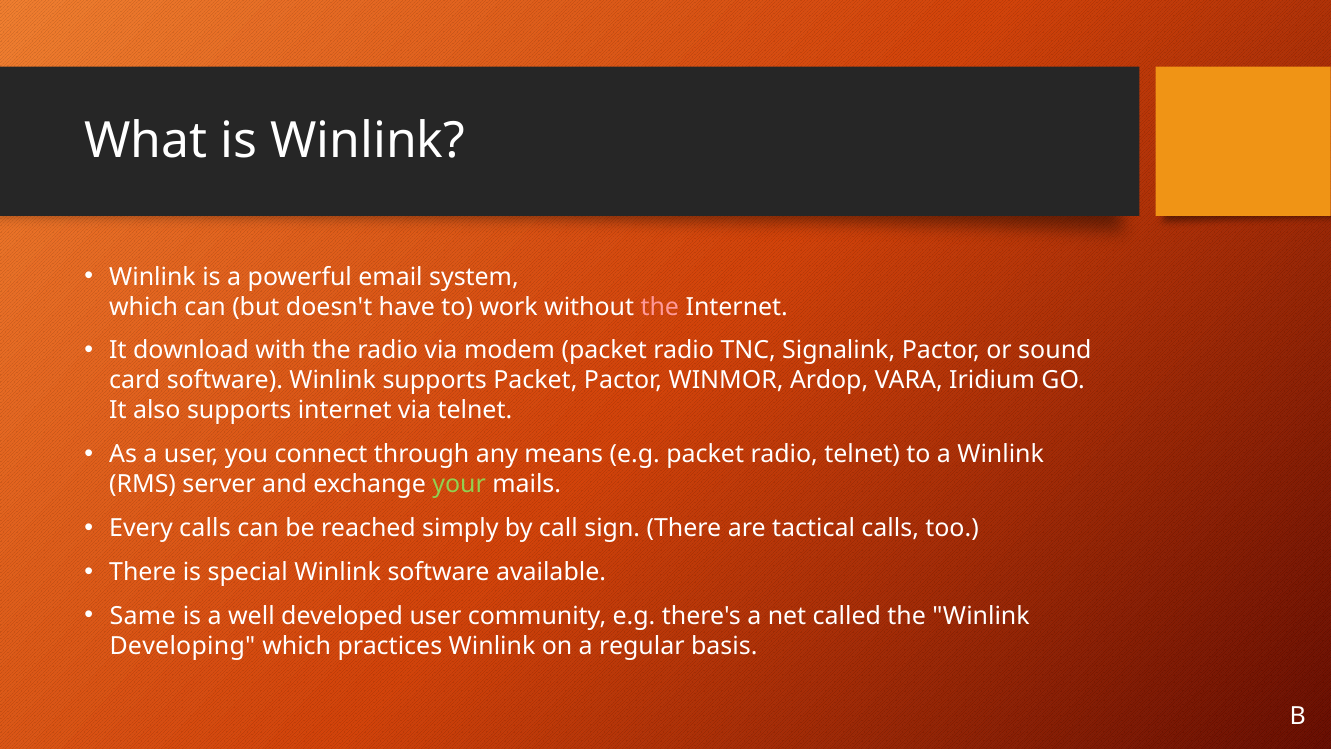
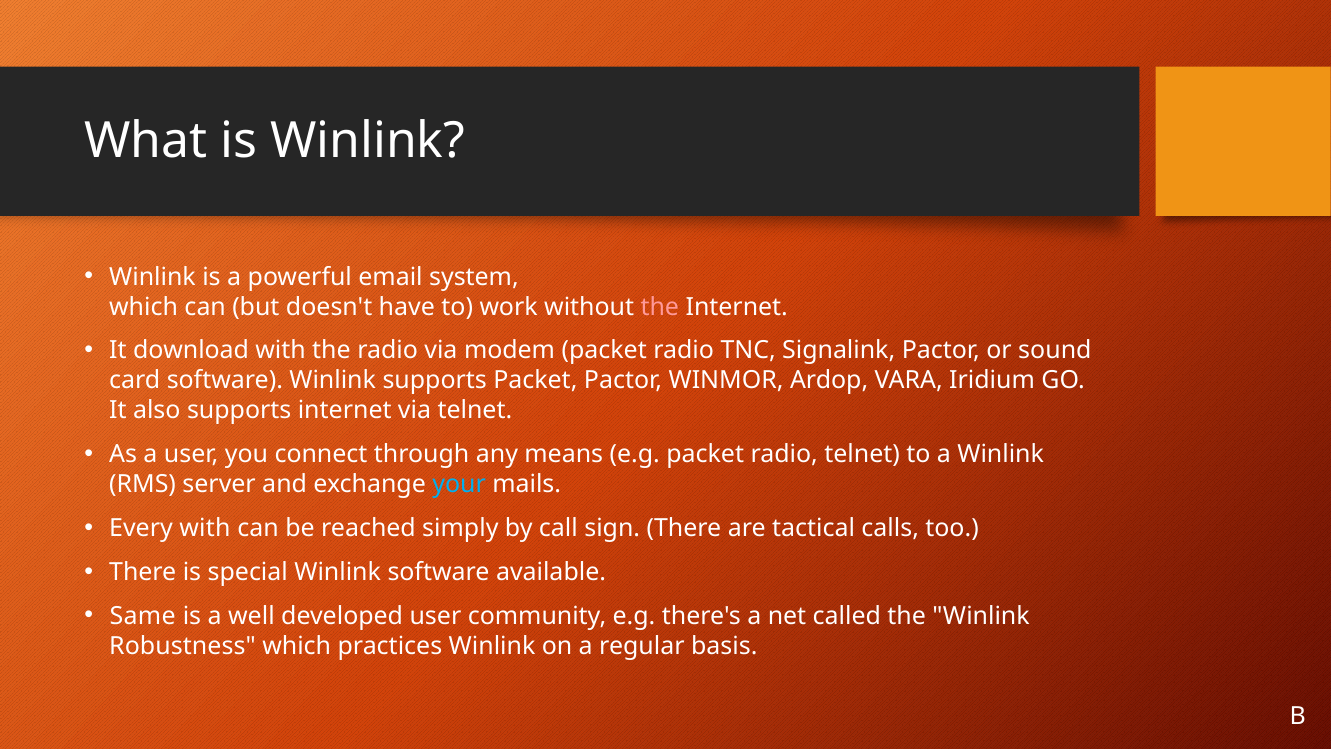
your colour: light green -> light blue
Every calls: calls -> with
Developing: Developing -> Robustness
